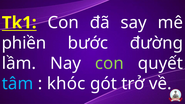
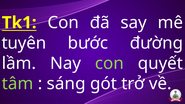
phiền: phiền -> tuyên
tâm colour: light blue -> light green
khóc: khóc -> sáng
